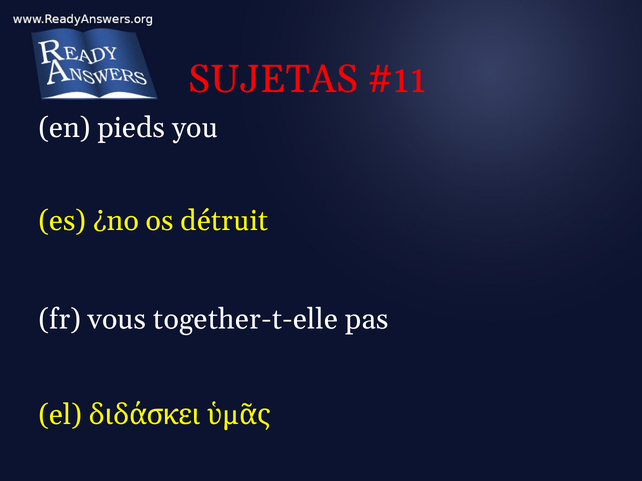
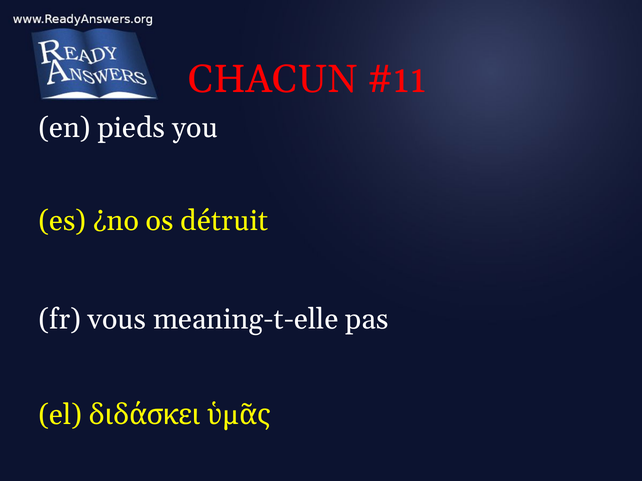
SUJETAS: SUJETAS -> CHACUN
together-t-elle: together-t-elle -> meaning-t-elle
